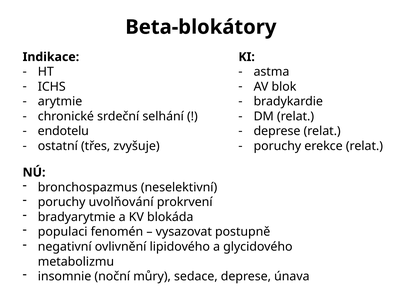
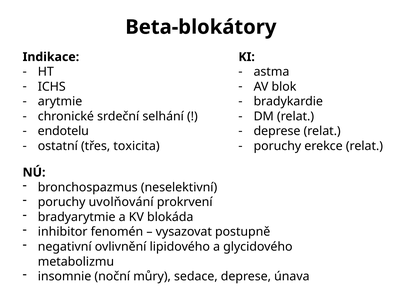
zvyšuje: zvyšuje -> toxicita
populaci: populaci -> inhibitor
